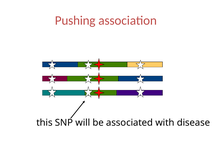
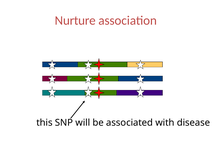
Pushing: Pushing -> Nurture
